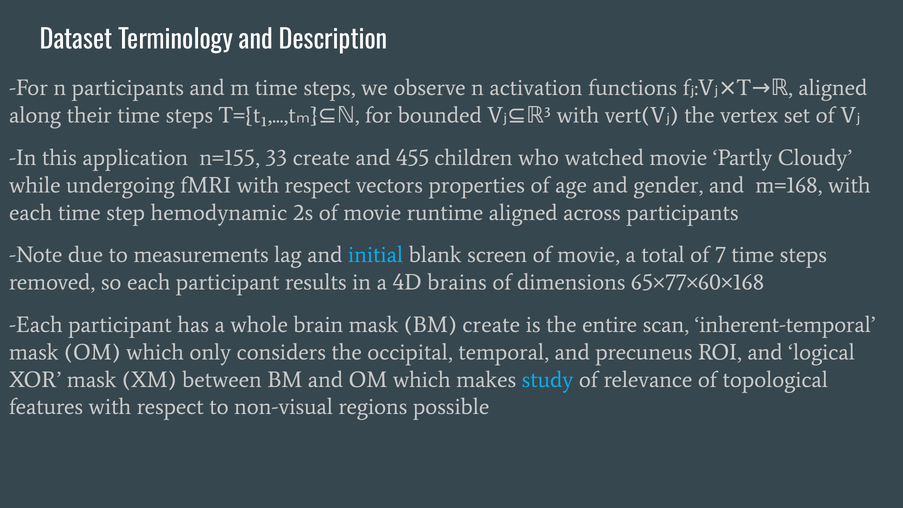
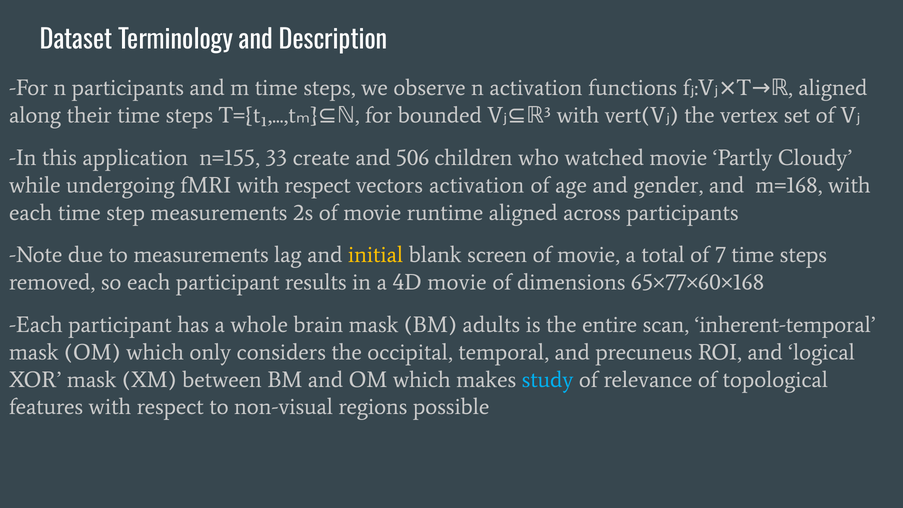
455: 455 -> 506
vectors properties: properties -> activation
step hemodynamic: hemodynamic -> measurements
initial colour: light blue -> yellow
4D brains: brains -> movie
BM create: create -> adults
